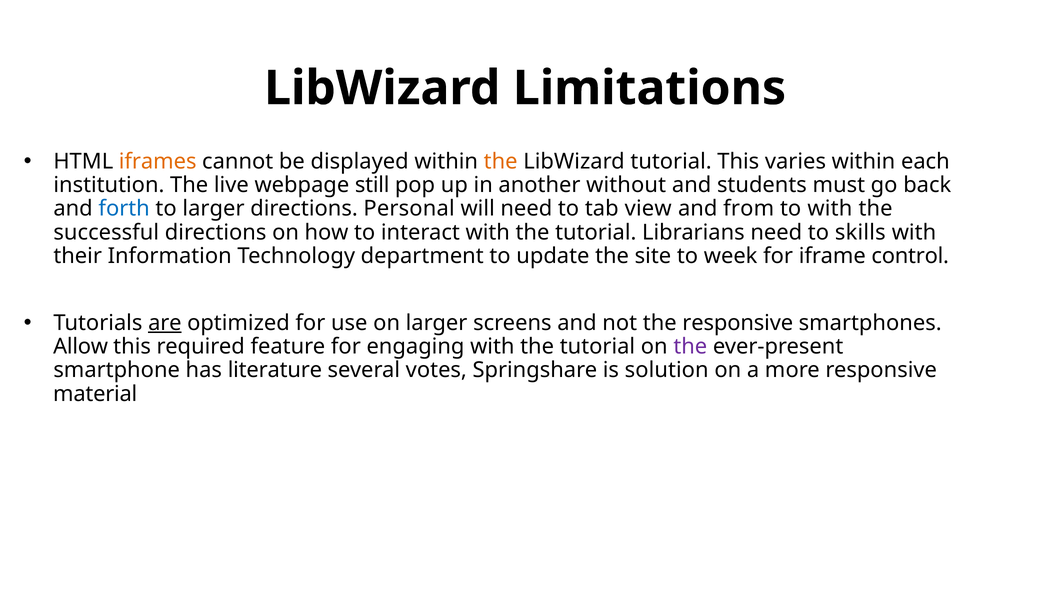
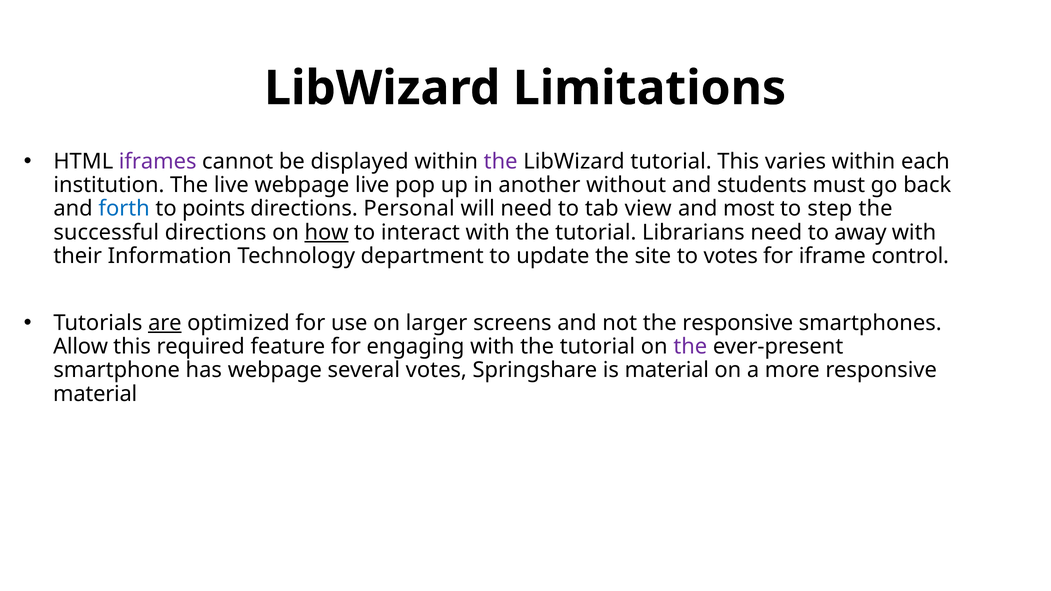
iframes colour: orange -> purple
the at (501, 161) colour: orange -> purple
webpage still: still -> live
to larger: larger -> points
from: from -> most
to with: with -> step
how underline: none -> present
skills: skills -> away
to week: week -> votes
has literature: literature -> webpage
is solution: solution -> material
